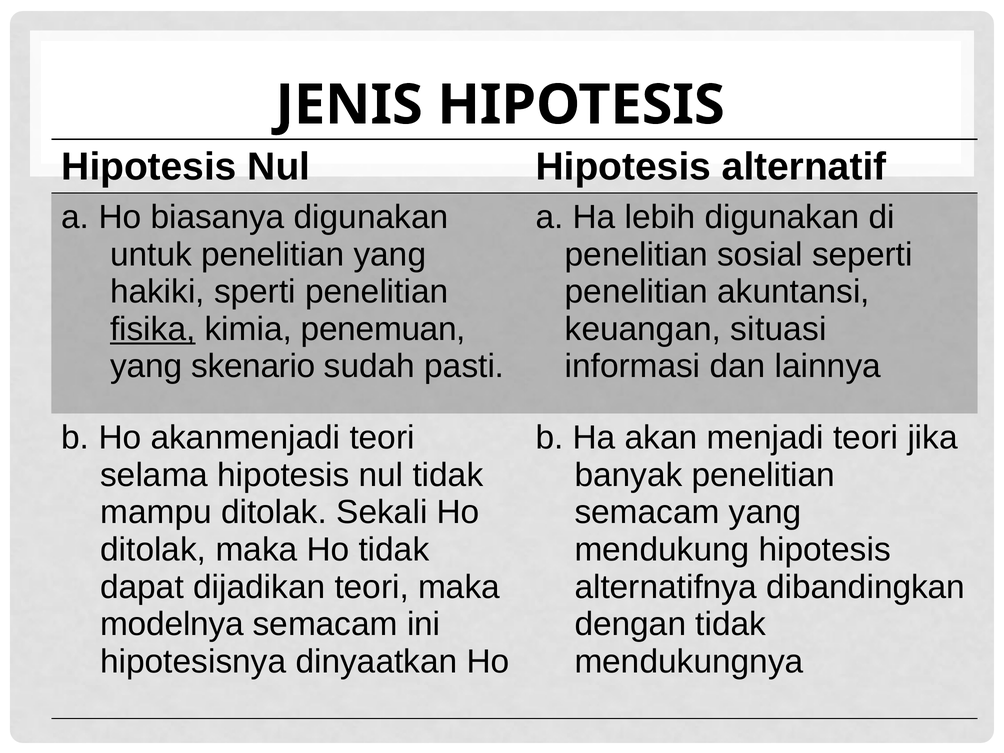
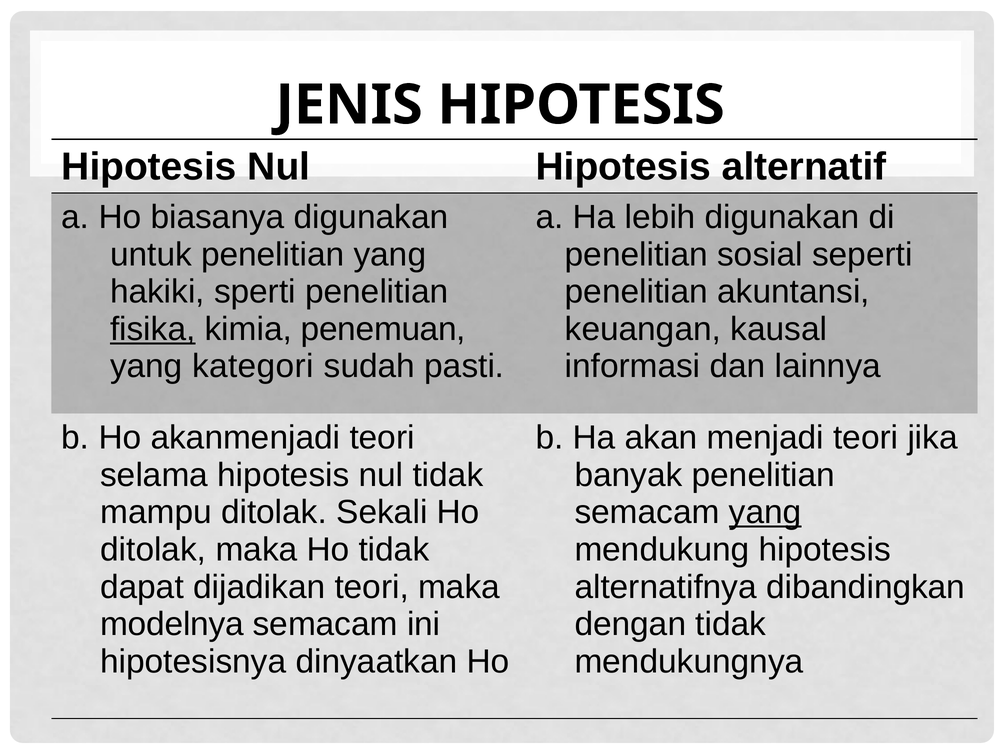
situasi: situasi -> kausal
skenario: skenario -> kategori
yang at (765, 512) underline: none -> present
